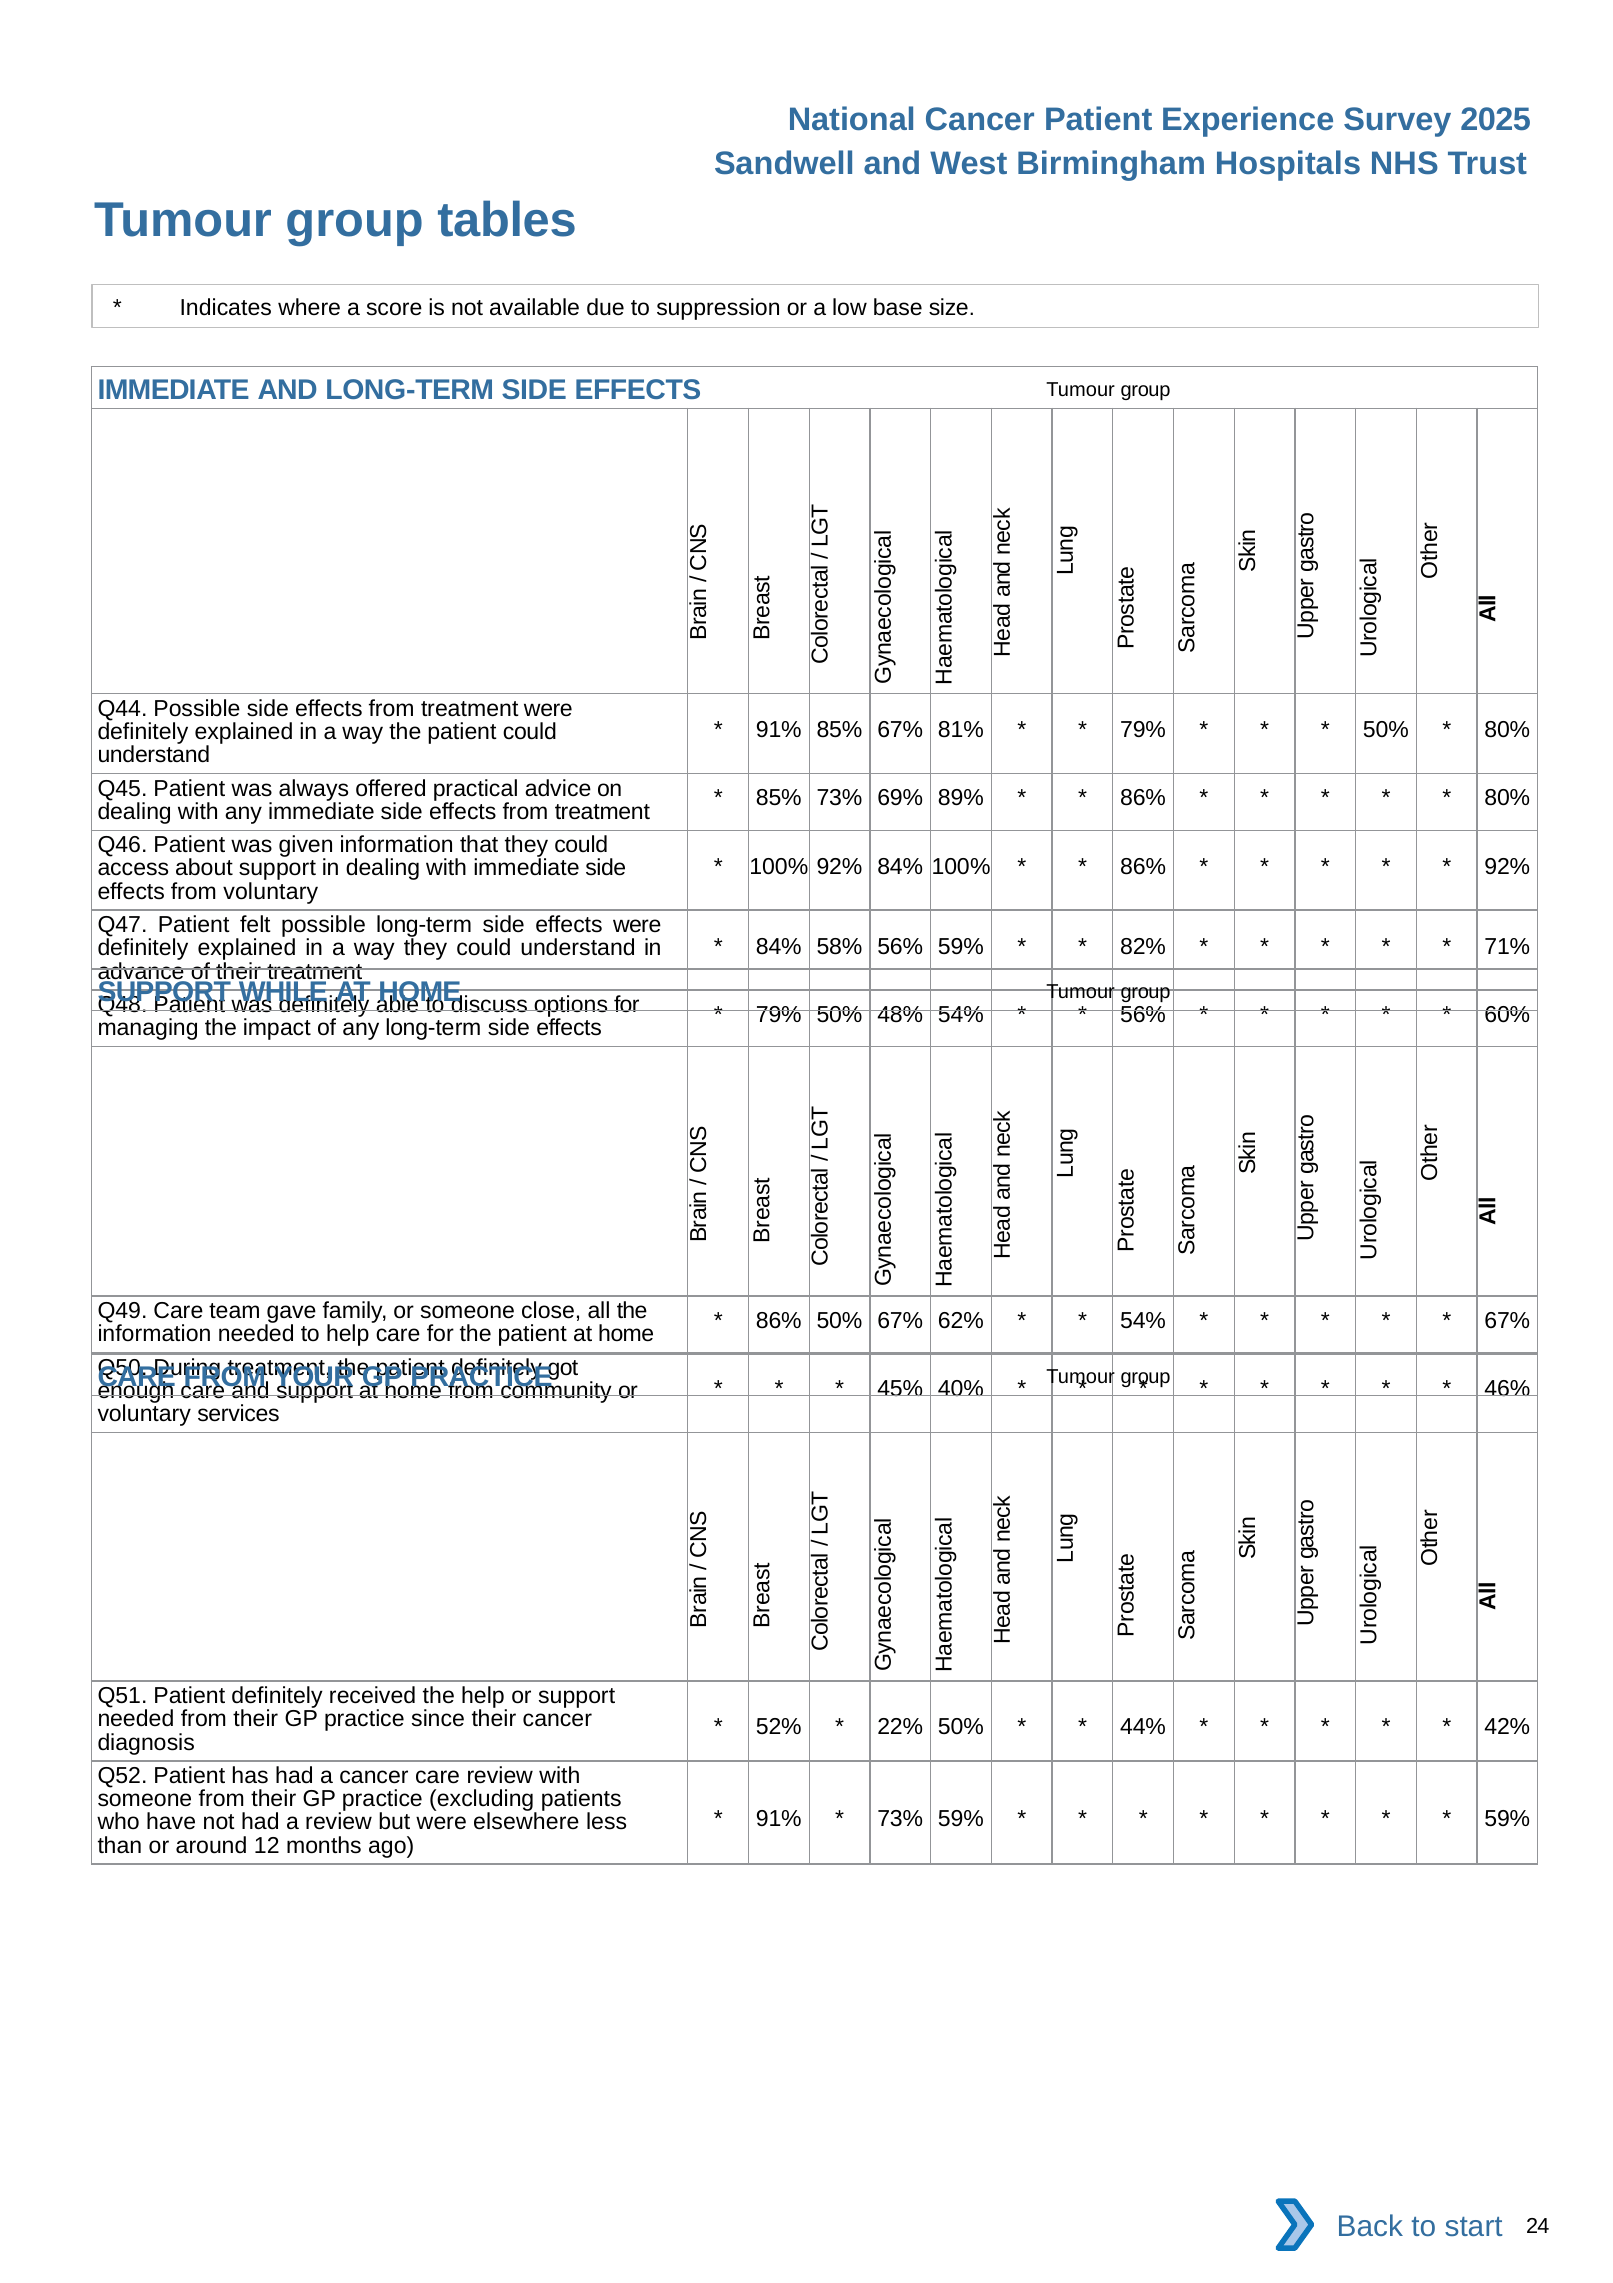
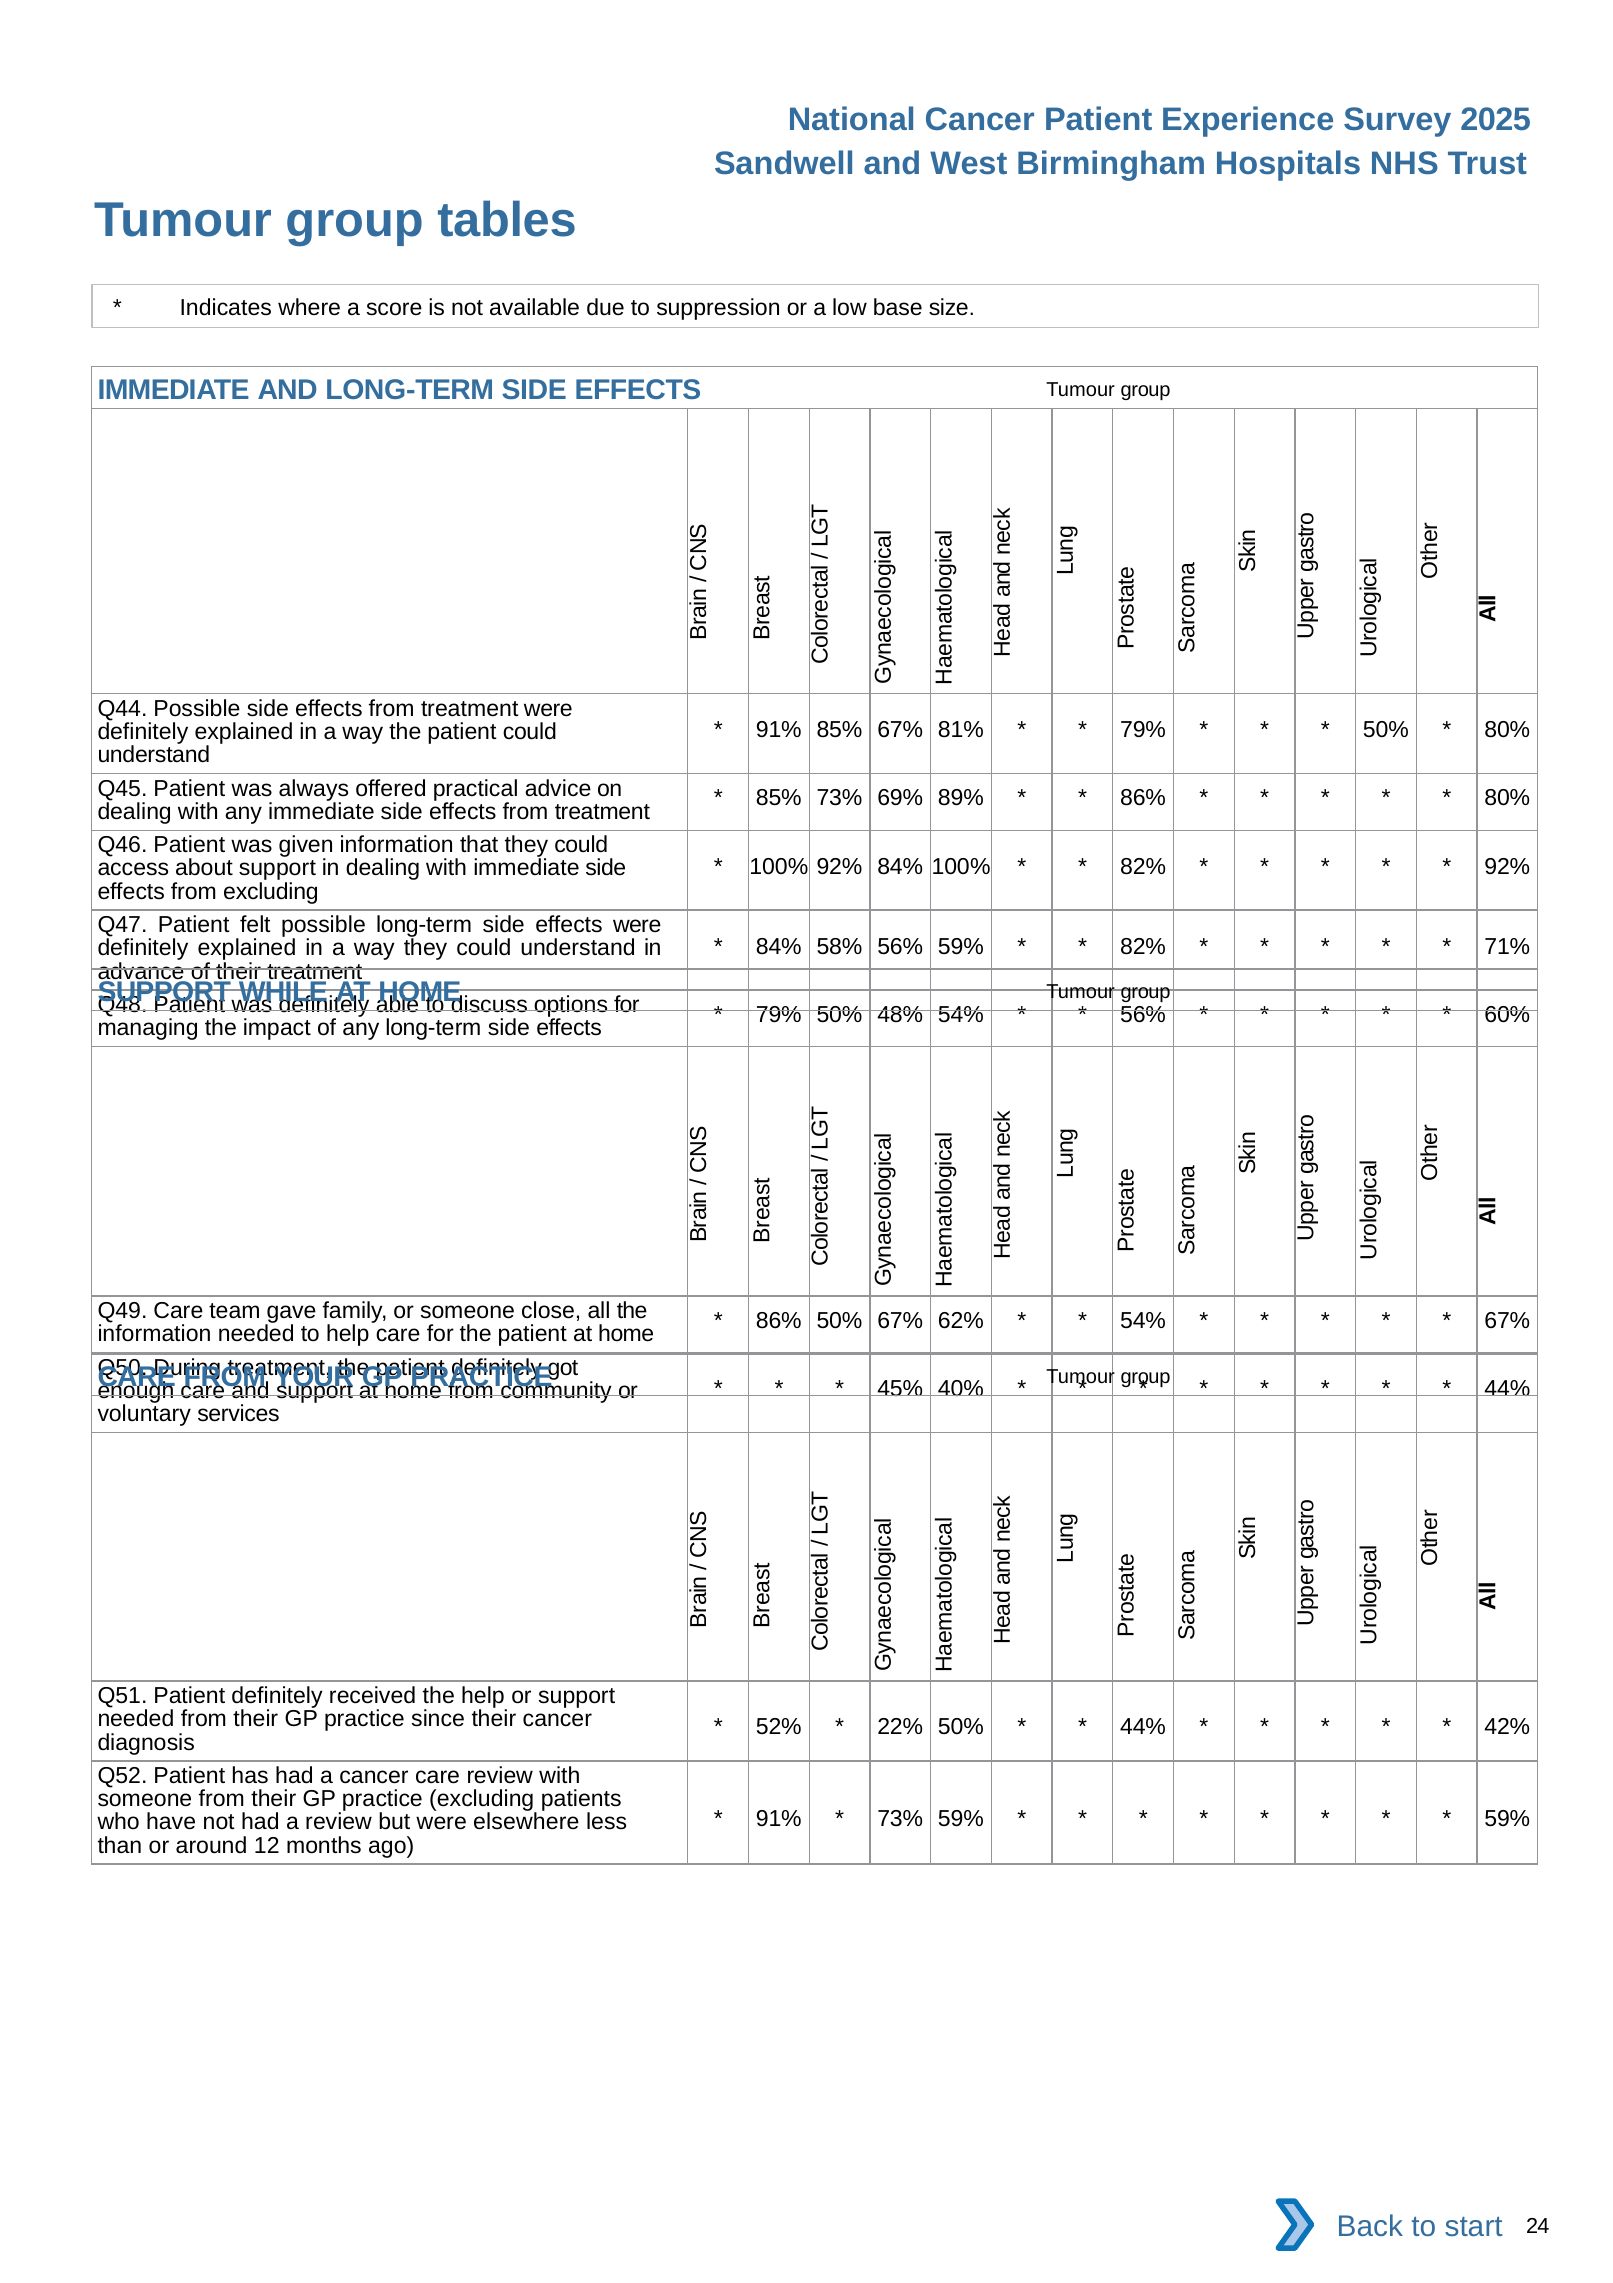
86% at (1143, 866): 86% -> 82%
from voluntary: voluntary -> excluding
46% at (1507, 1389): 46% -> 44%
